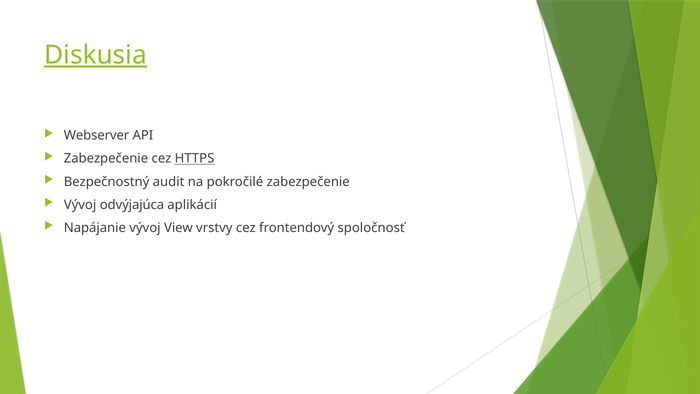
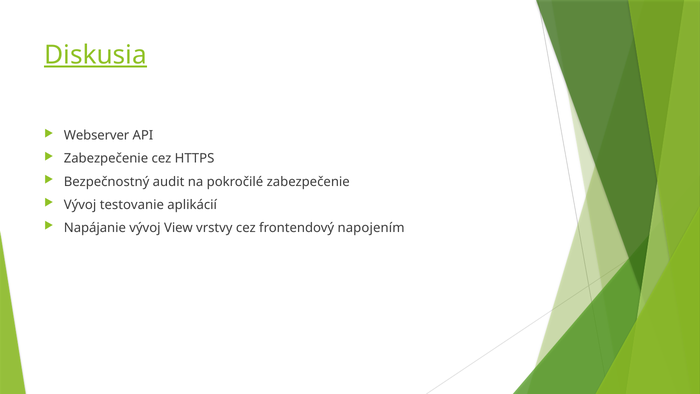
HTTPS underline: present -> none
odvýjajúca: odvýjajúca -> testovanie
spoločnosť: spoločnosť -> napojením
